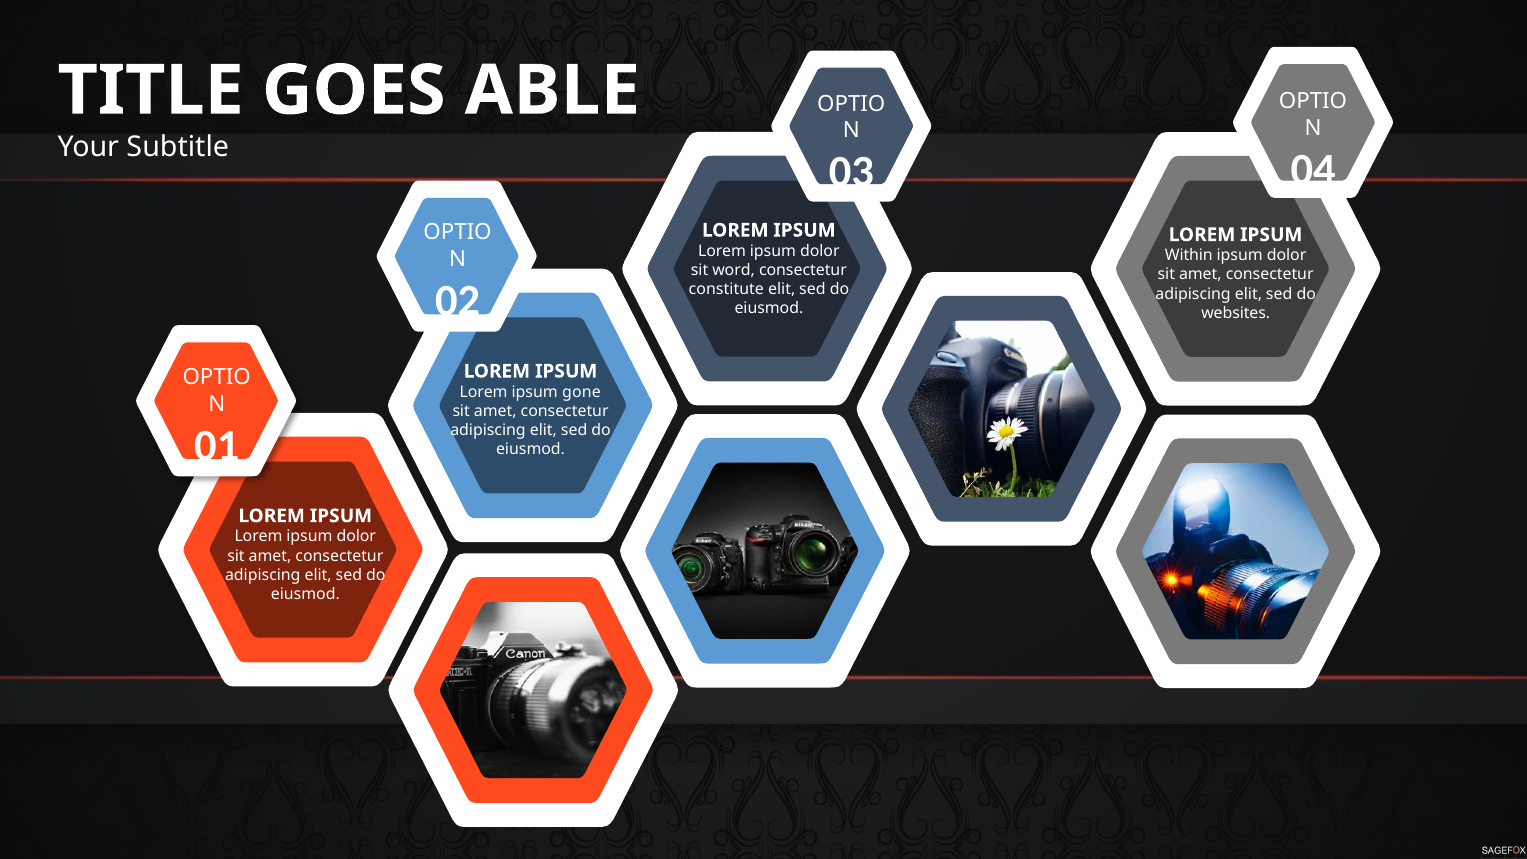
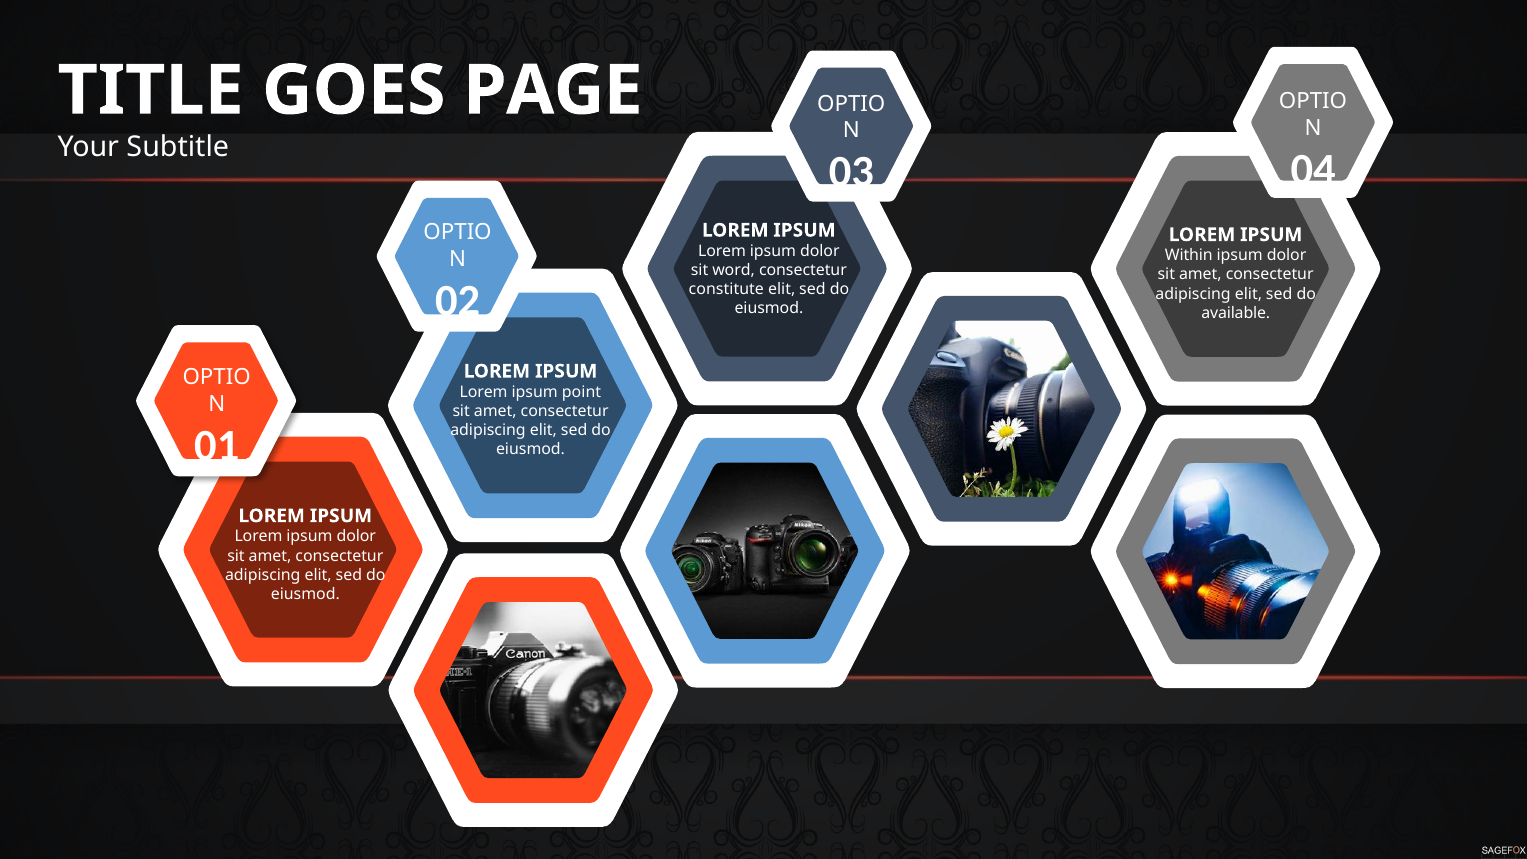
ABLE: ABLE -> PAGE
websites: websites -> available
gone: gone -> point
